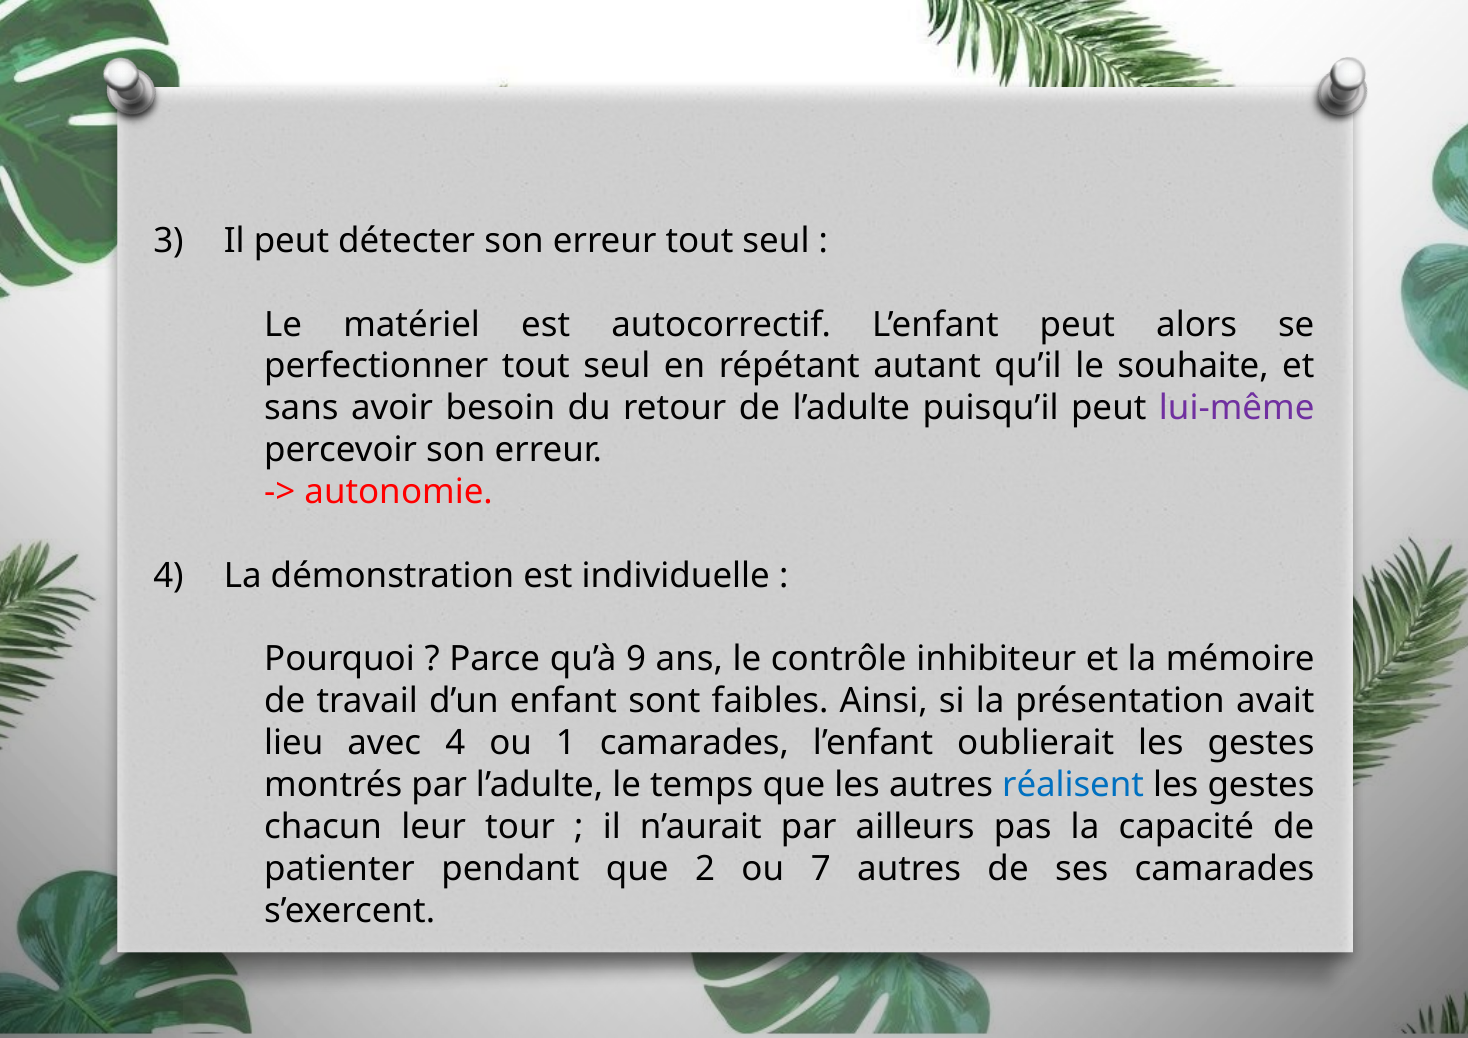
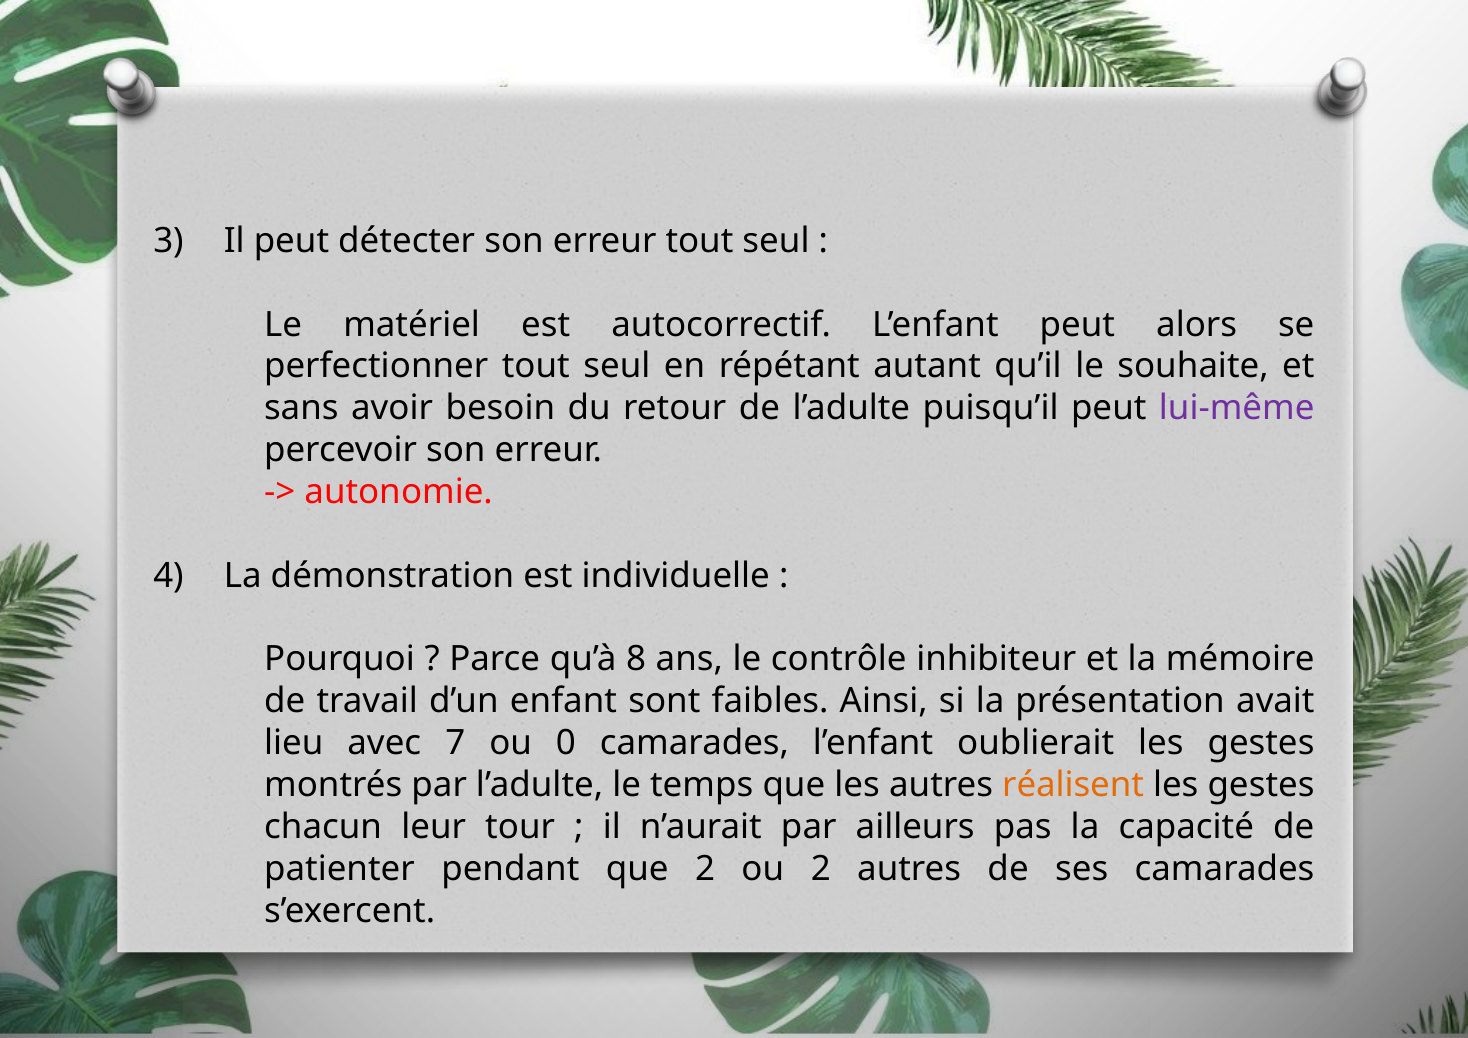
9: 9 -> 8
avec 4: 4 -> 7
1: 1 -> 0
réalisent colour: blue -> orange
ou 7: 7 -> 2
